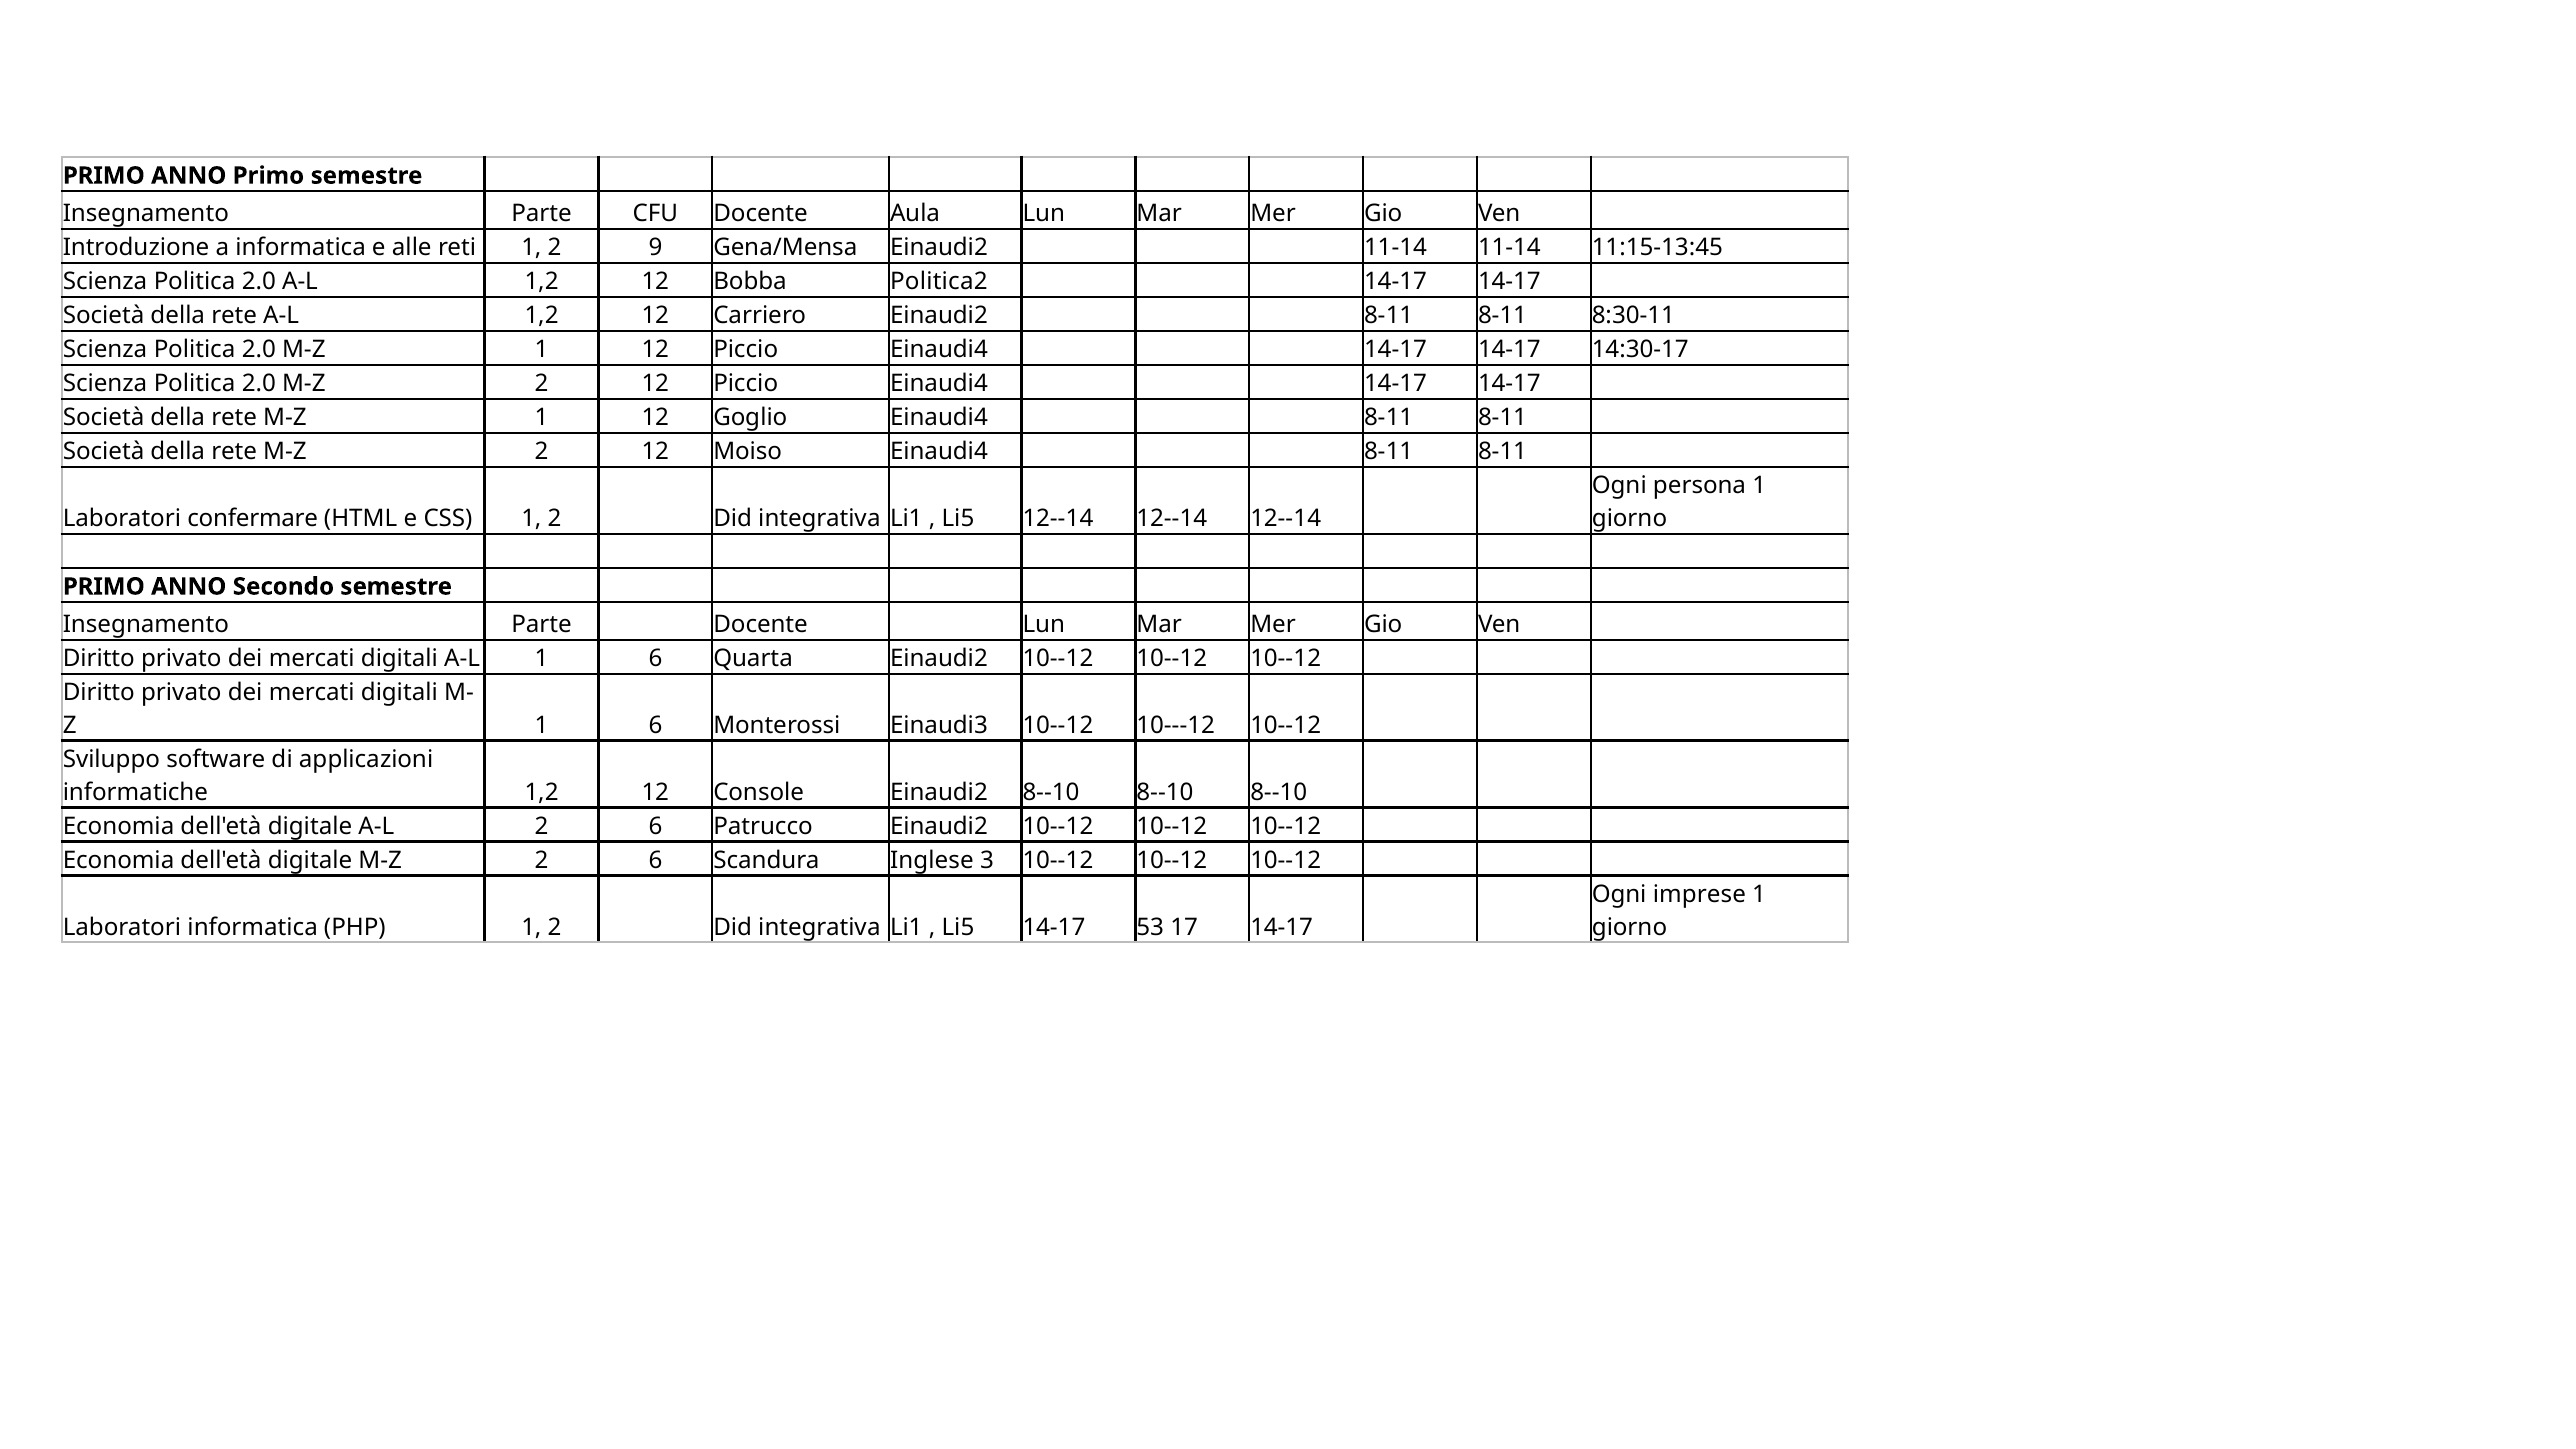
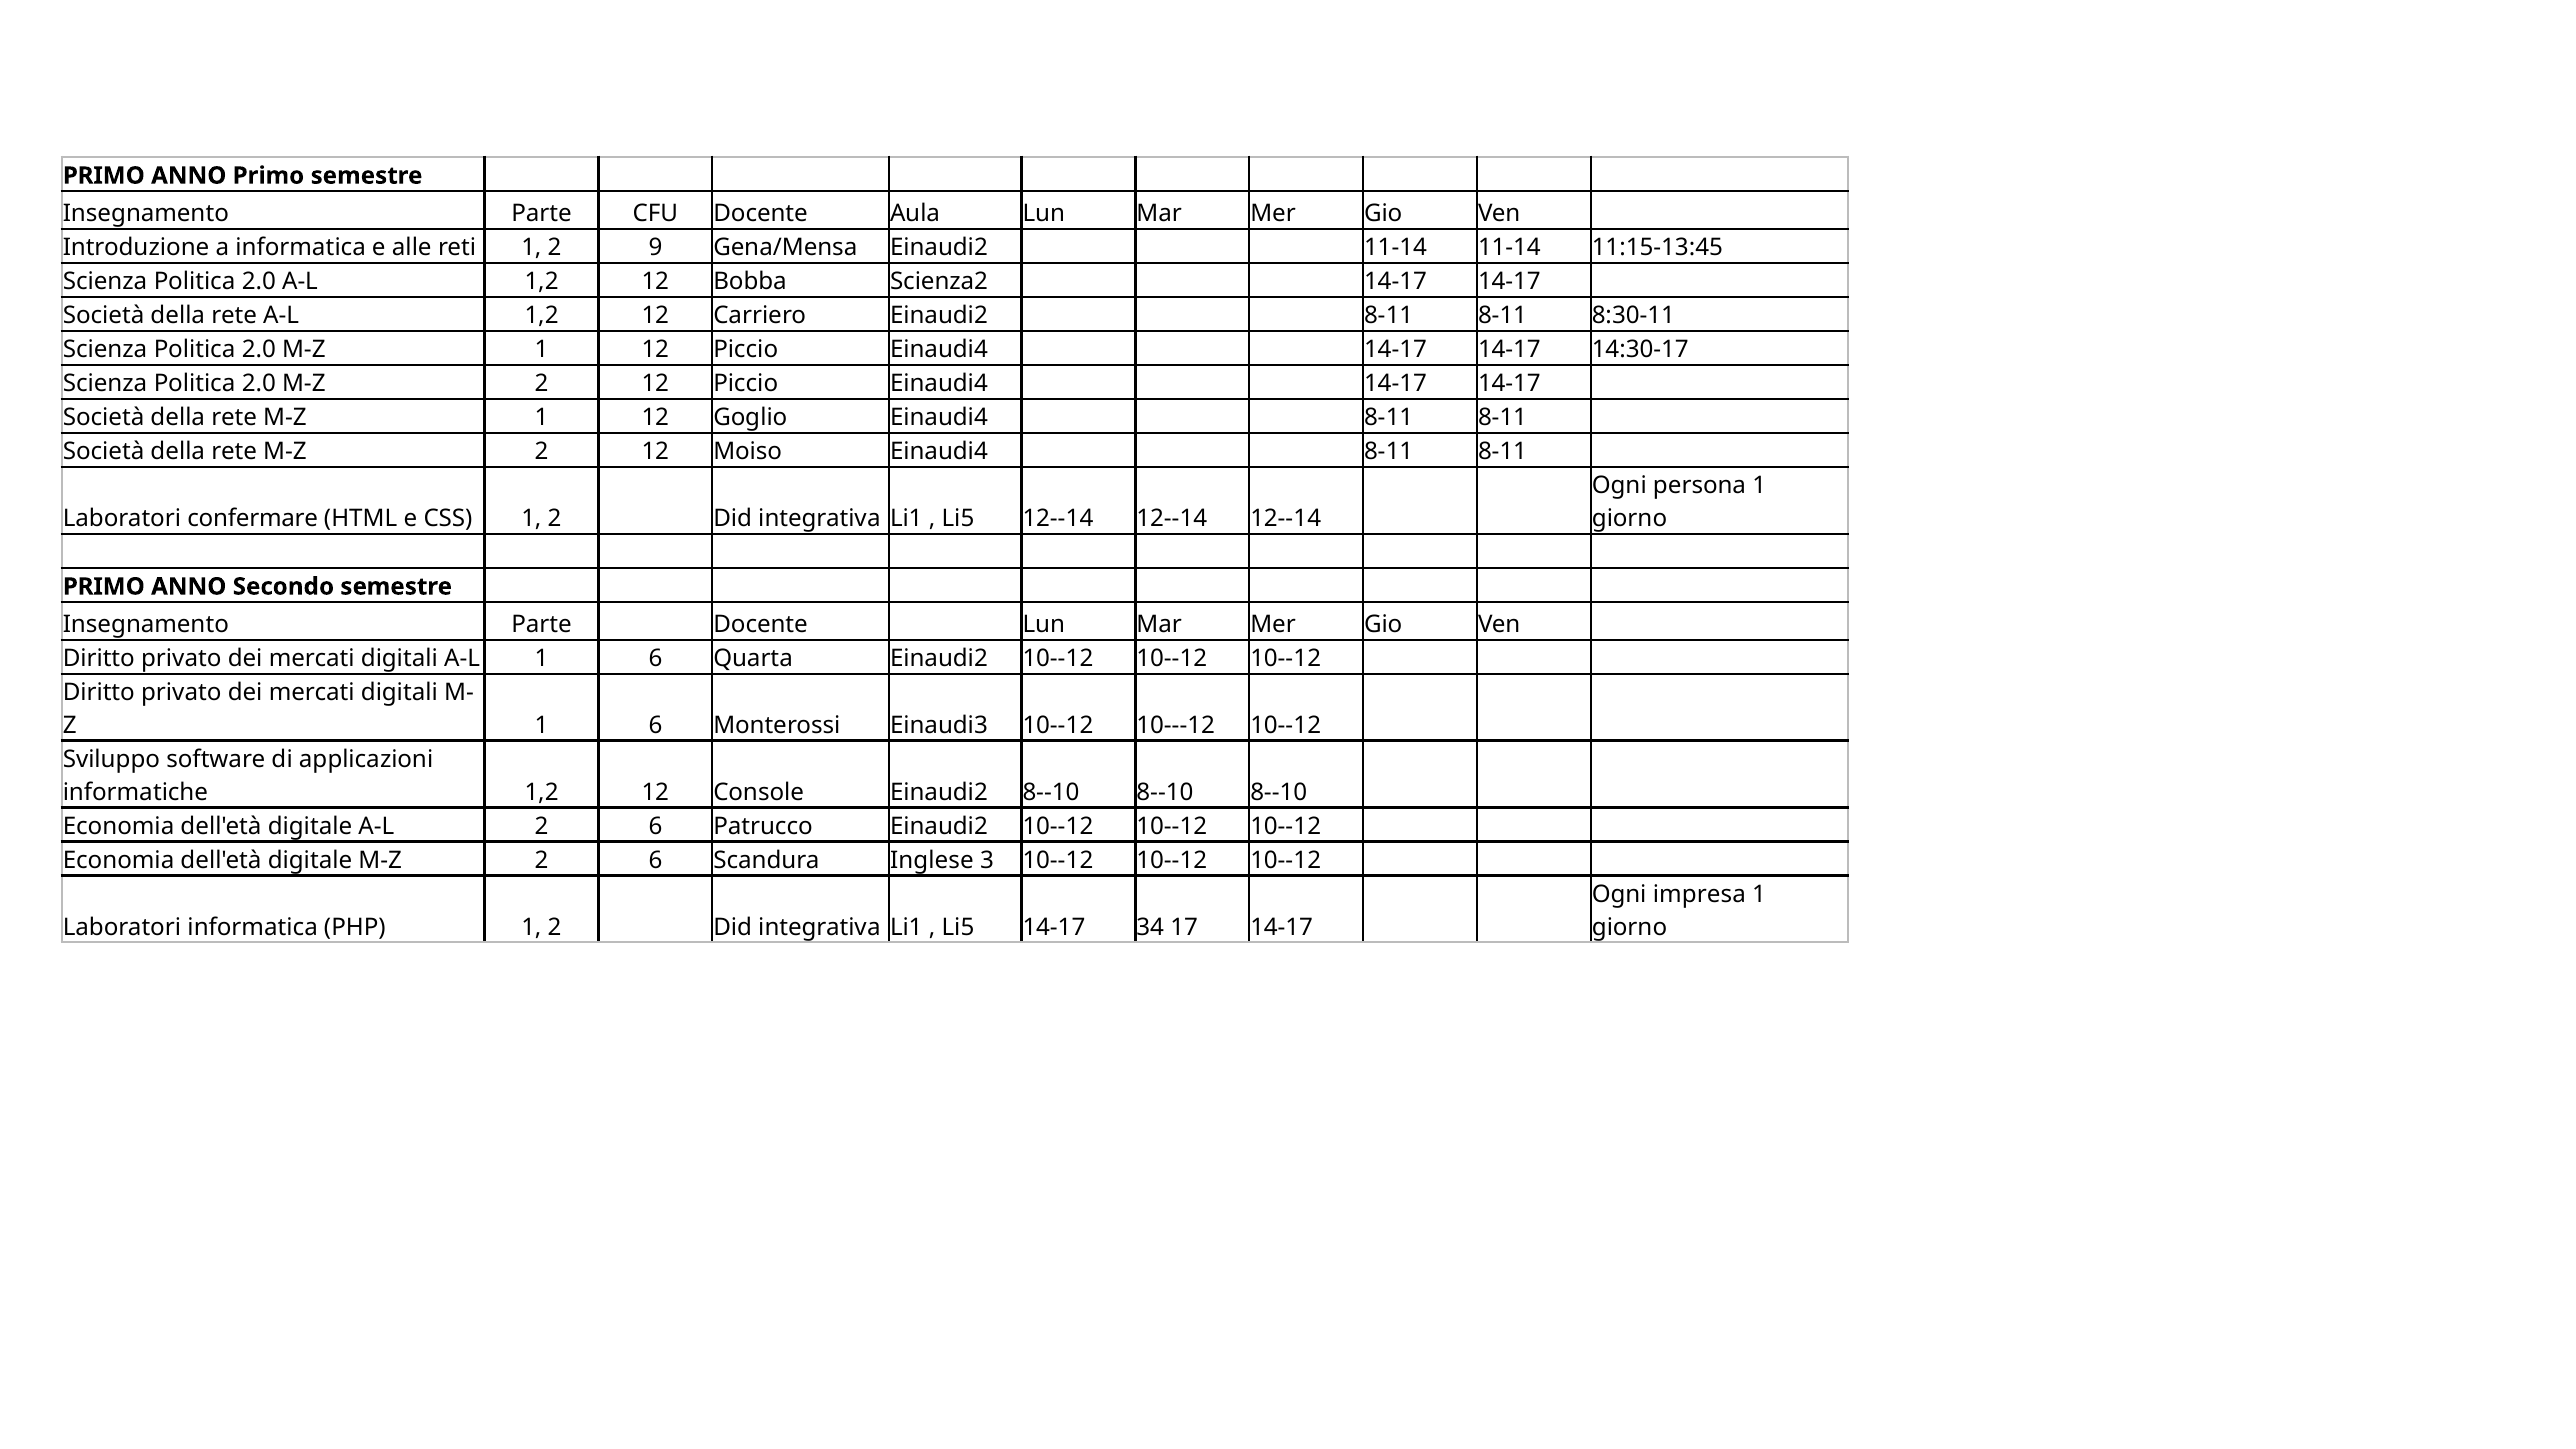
Politica2: Politica2 -> Scienza2
imprese: imprese -> impresa
53: 53 -> 34
